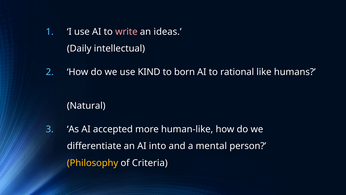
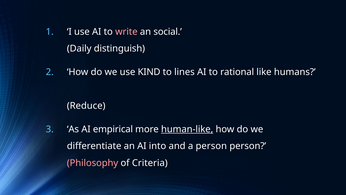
ideas: ideas -> social
intellectual: intellectual -> distinguish
born: born -> lines
Natural: Natural -> Reduce
accepted: accepted -> empirical
human-like underline: none -> present
a mental: mental -> person
Philosophy colour: yellow -> pink
